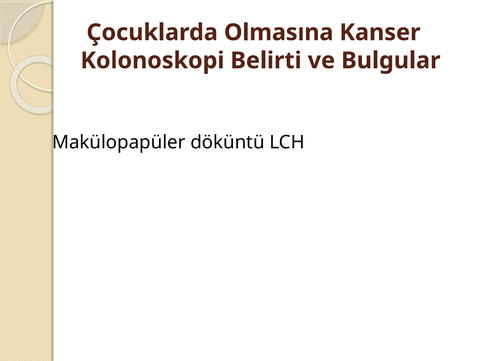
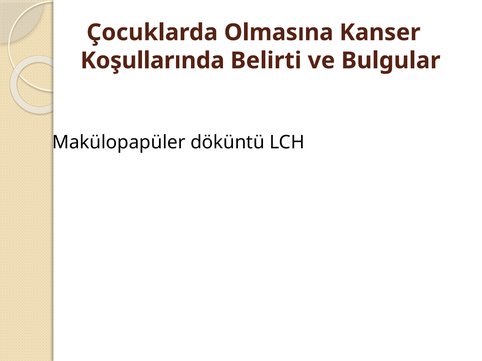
Kolonoskopi: Kolonoskopi -> Koşullarında
